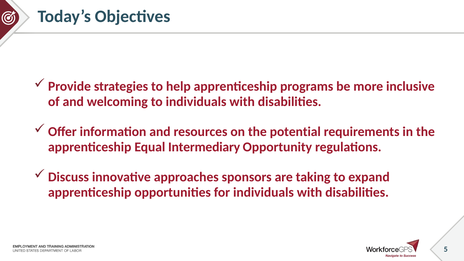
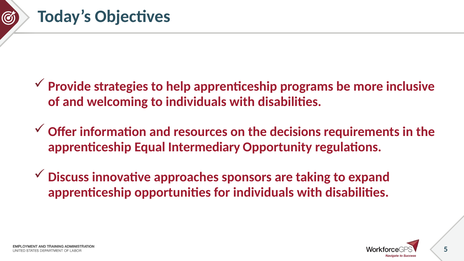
potential: potential -> decisions
